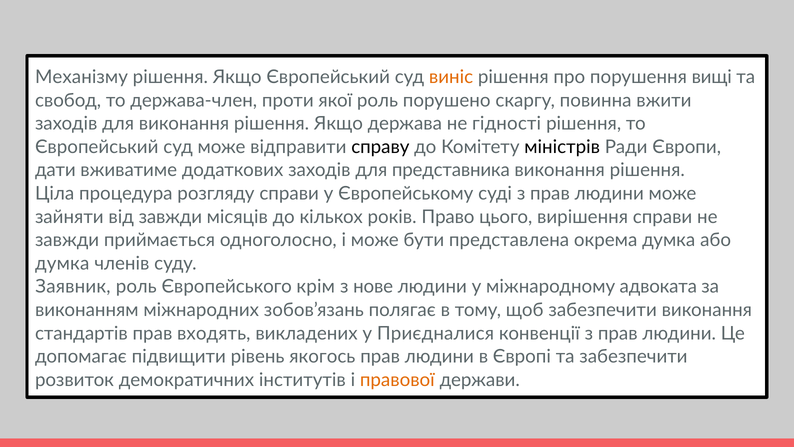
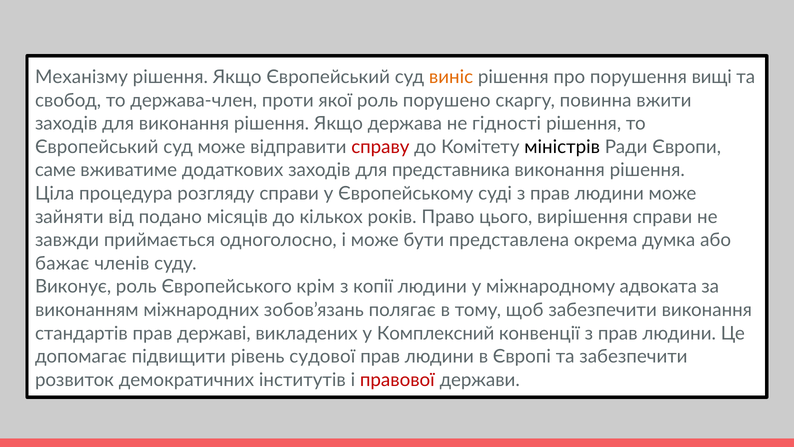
справу colour: black -> red
дати: дати -> саме
від завжди: завжди -> подано
думка at (62, 263): думка -> бажає
Заявник: Заявник -> Виконує
нове: нове -> копії
входять: входять -> державі
Приєдналися: Приєдналися -> Комплексний
якогось: якогось -> судової
правової colour: orange -> red
